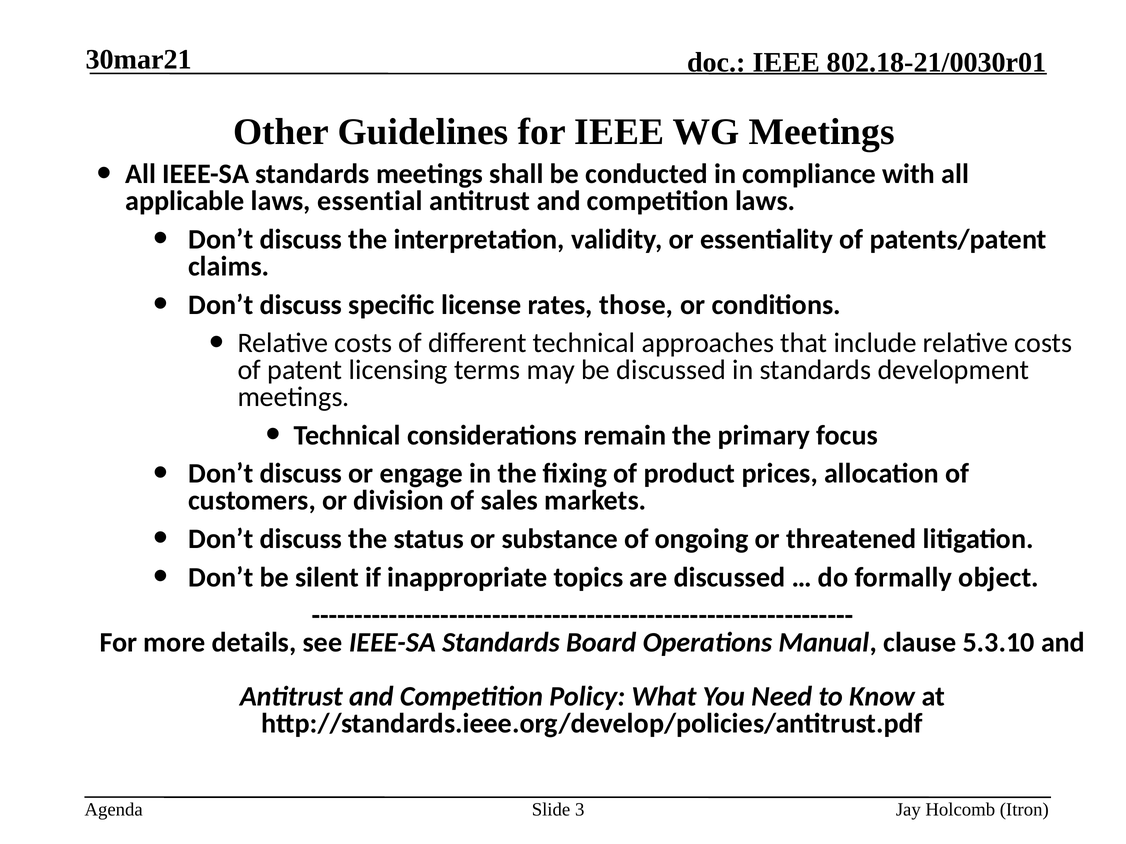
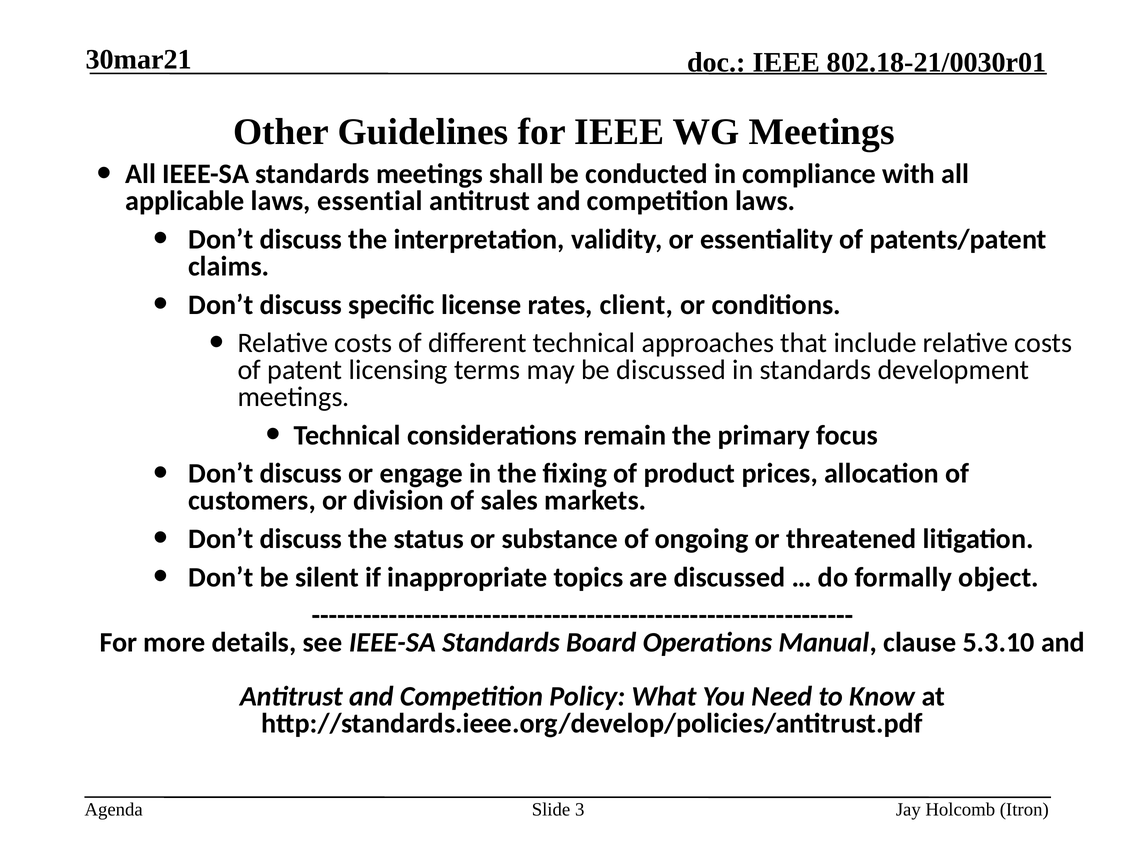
those: those -> client
